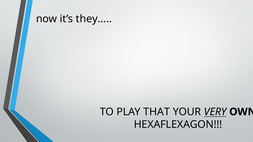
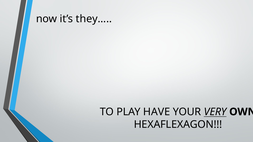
THAT: THAT -> HAVE
